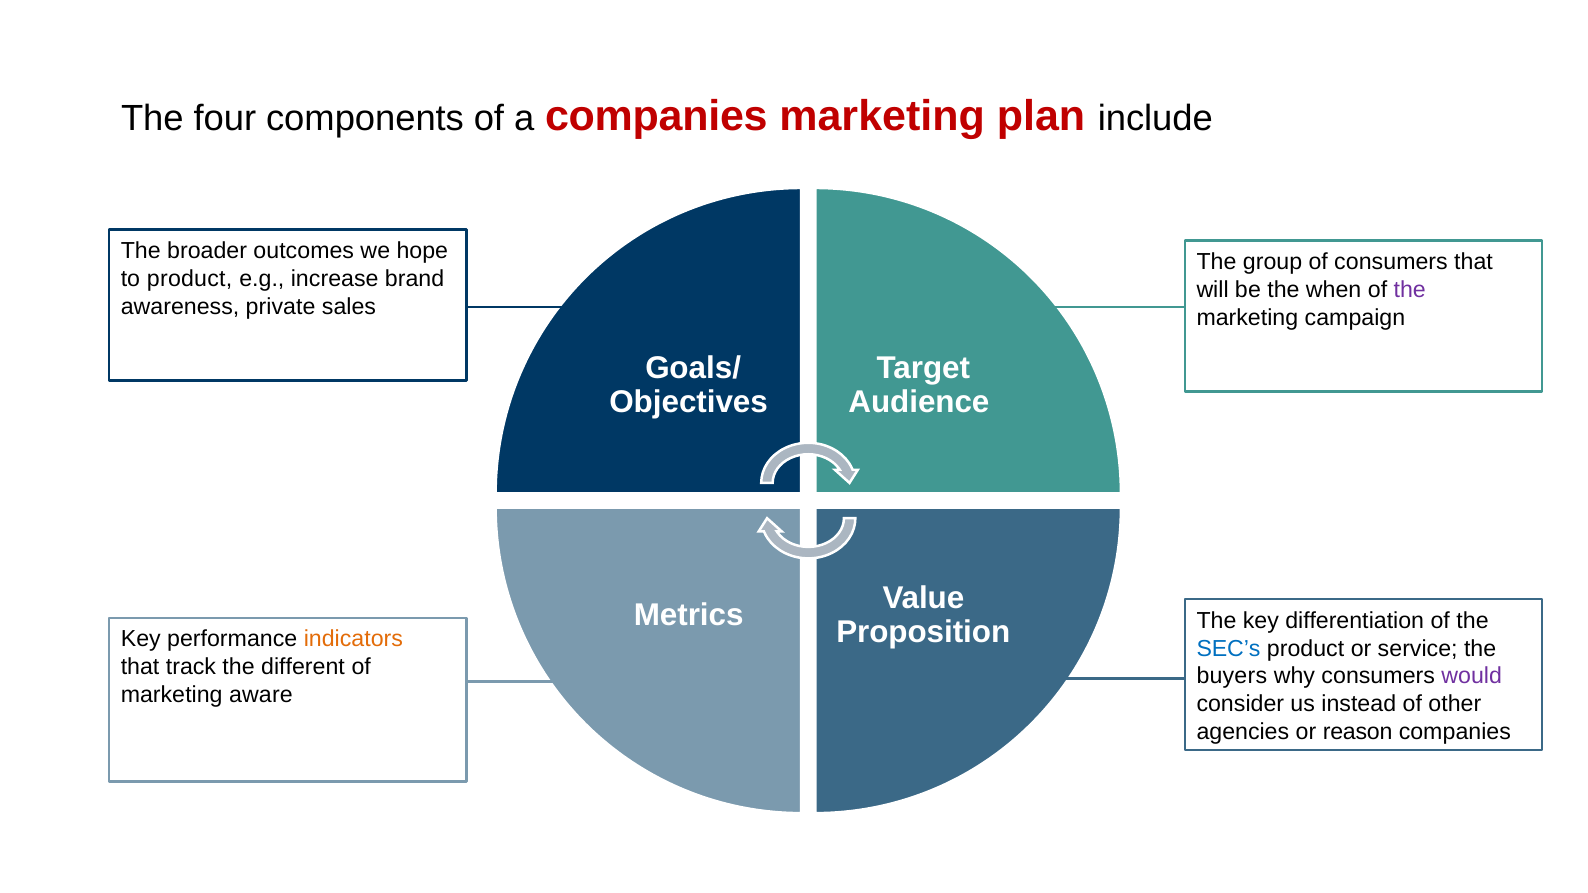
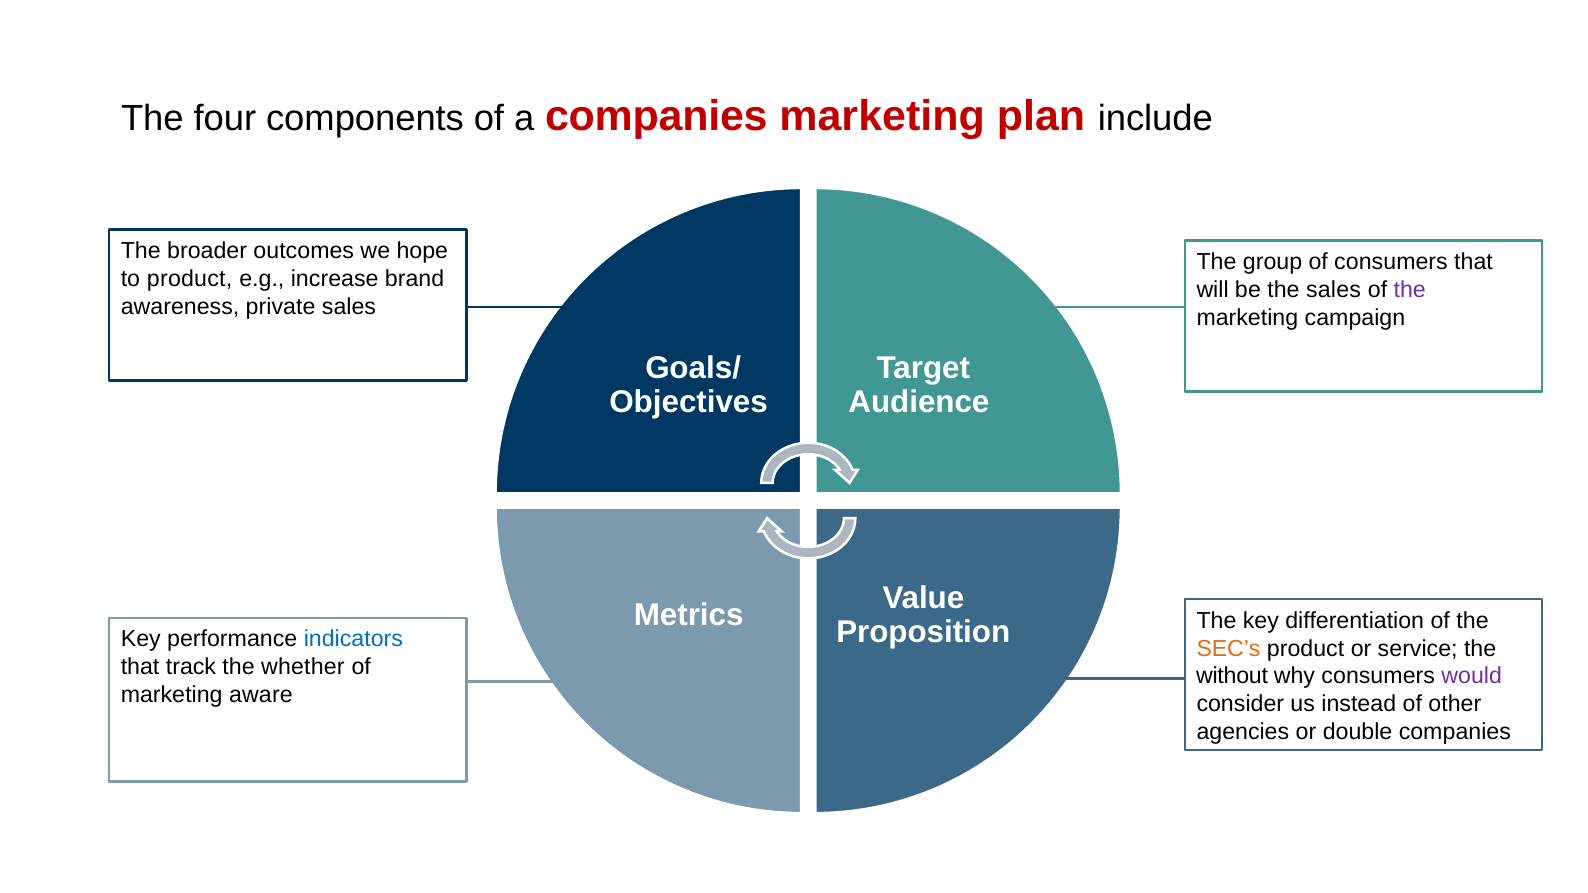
the when: when -> sales
indicators colour: orange -> blue
SEC’s colour: blue -> orange
different: different -> whether
buyers: buyers -> without
reason: reason -> double
